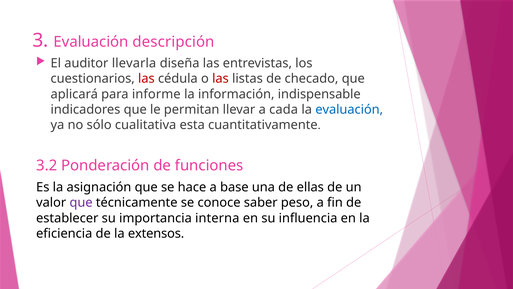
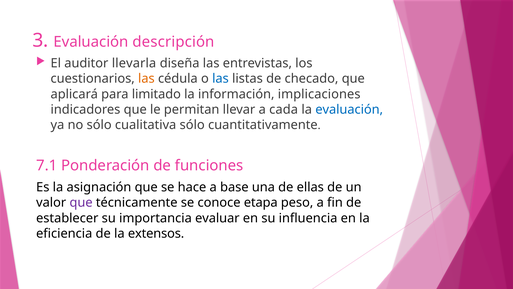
las at (146, 79) colour: red -> orange
las at (220, 79) colour: red -> blue
informe: informe -> limitado
indispensable: indispensable -> implicaciones
cualitativa esta: esta -> sólo
3.2: 3.2 -> 7.1
saber: saber -> etapa
interna: interna -> evaluar
